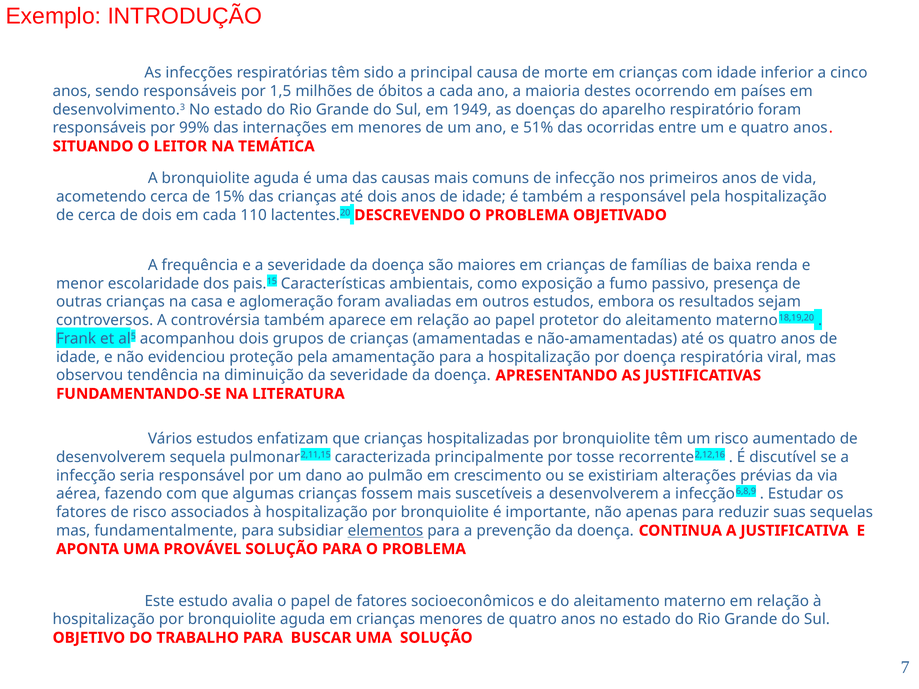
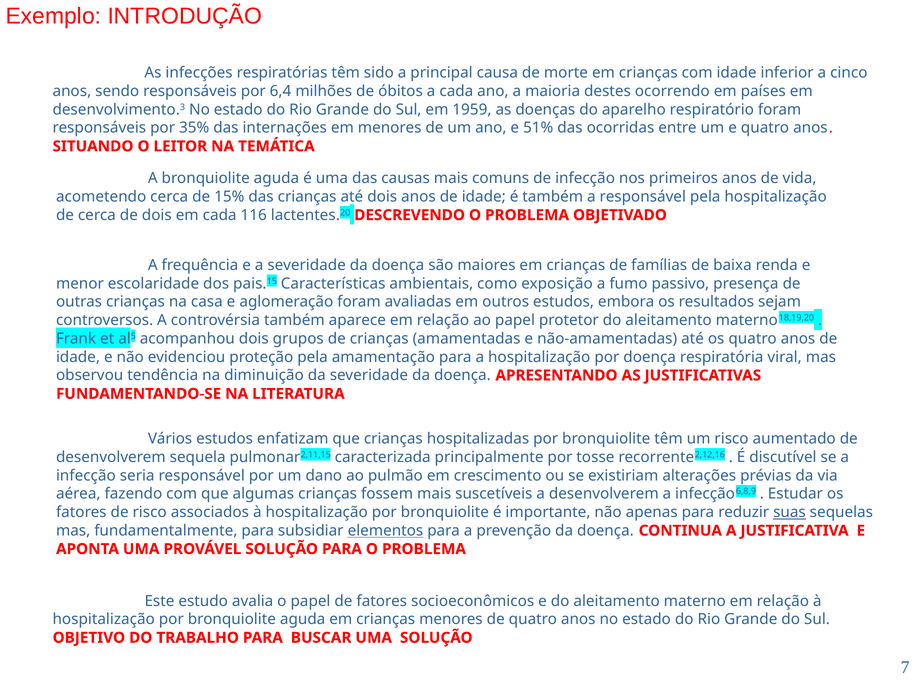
1,5: 1,5 -> 6,4
1949: 1949 -> 1959
99%: 99% -> 35%
110: 110 -> 116
suas underline: none -> present
